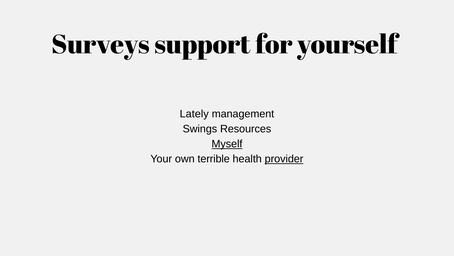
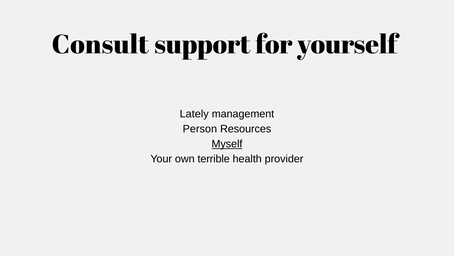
Surveys: Surveys -> Consult
Swings: Swings -> Person
provider underline: present -> none
